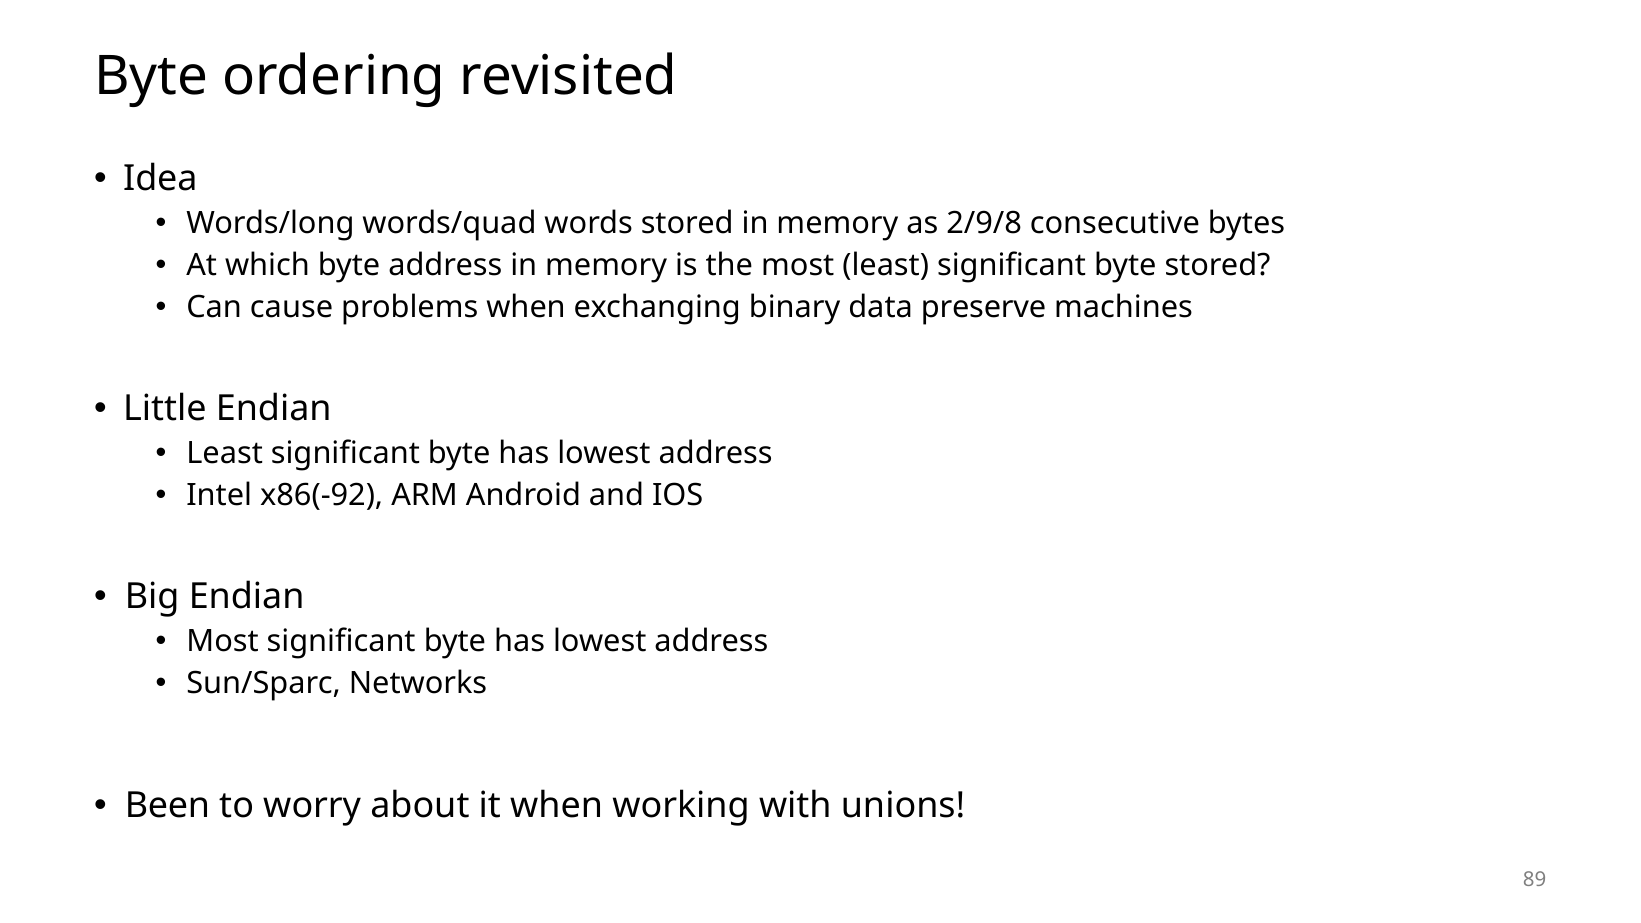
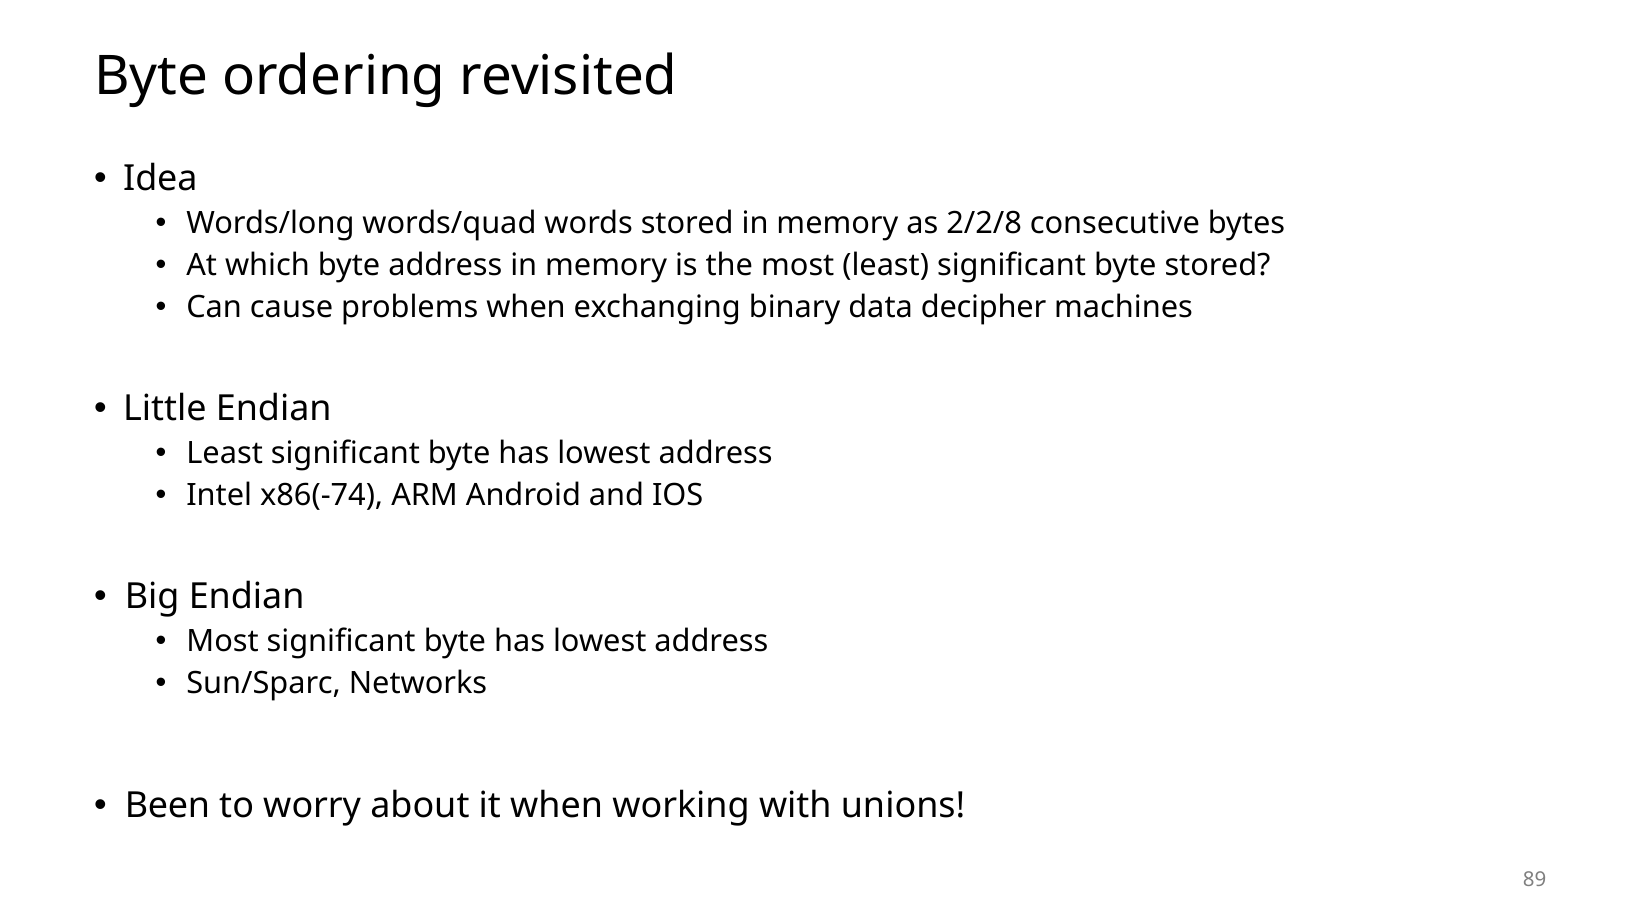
2/9/8: 2/9/8 -> 2/2/8
preserve: preserve -> decipher
x86(-92: x86(-92 -> x86(-74
